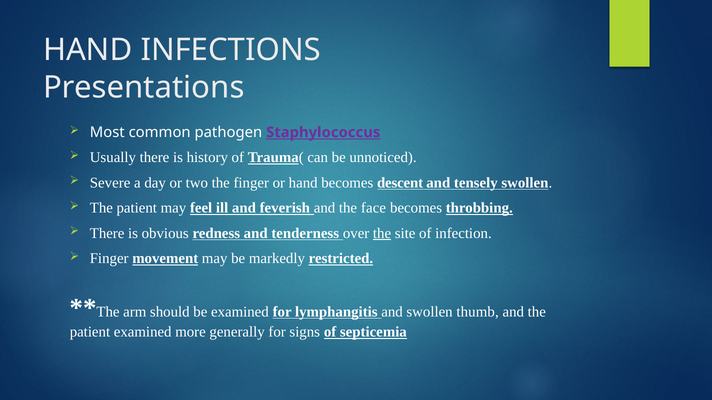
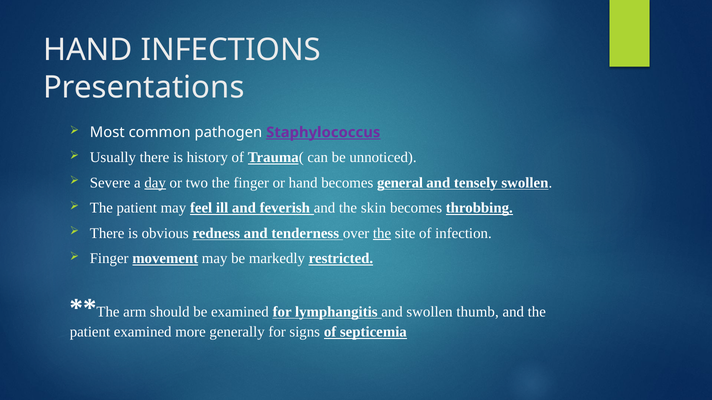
day underline: none -> present
descent: descent -> general
face: face -> skin
